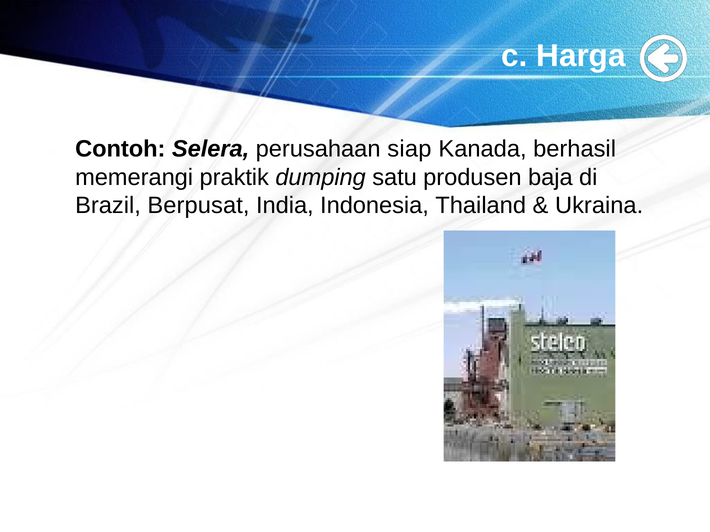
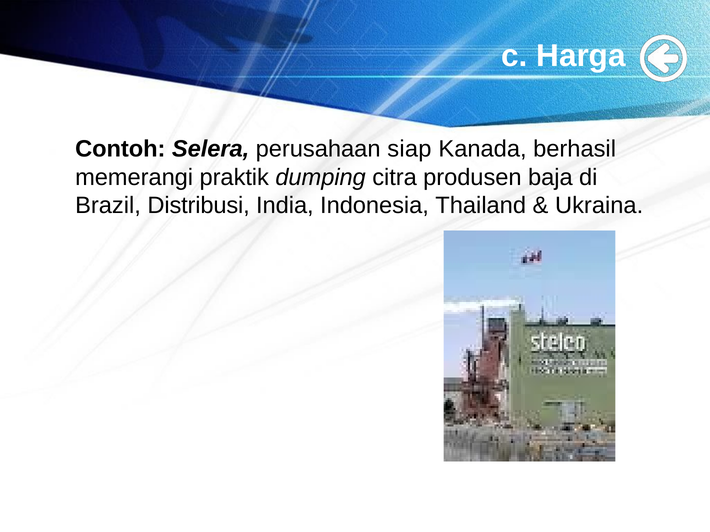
satu: satu -> citra
Berpusat: Berpusat -> Distribusi
